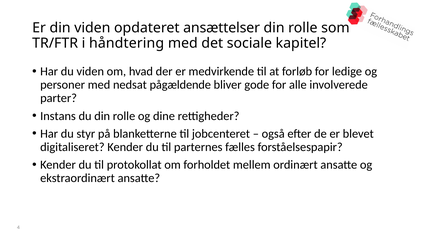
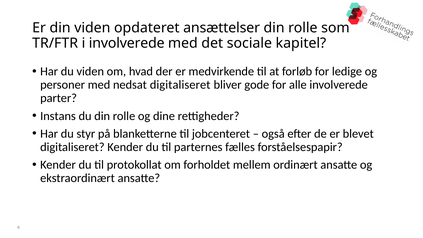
i håndtering: håndtering -> involverede
nedsat pågældende: pågældende -> digitaliseret
